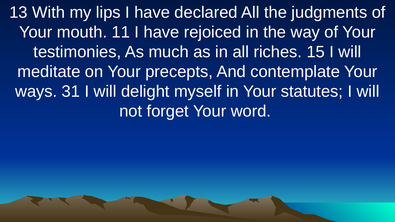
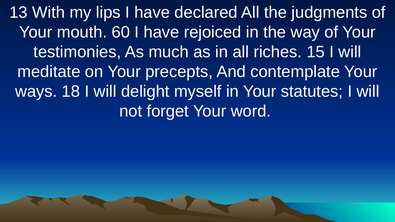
11: 11 -> 60
31: 31 -> 18
